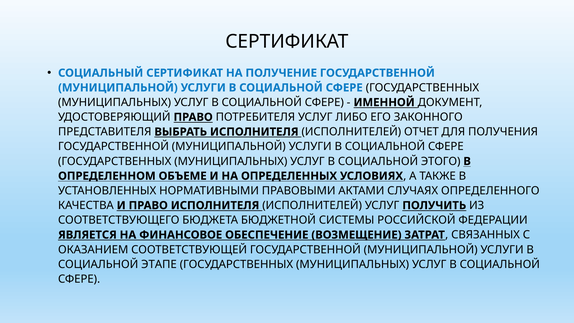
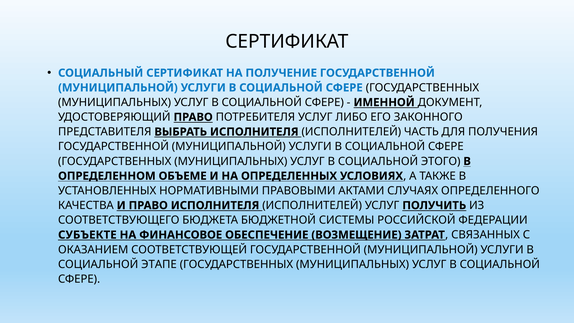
ОТЧЕТ: ОТЧЕТ -> ЧАСТЬ
ЯВЛЯЕТСЯ: ЯВЛЯЕТСЯ -> СУБЪЕКТЕ
